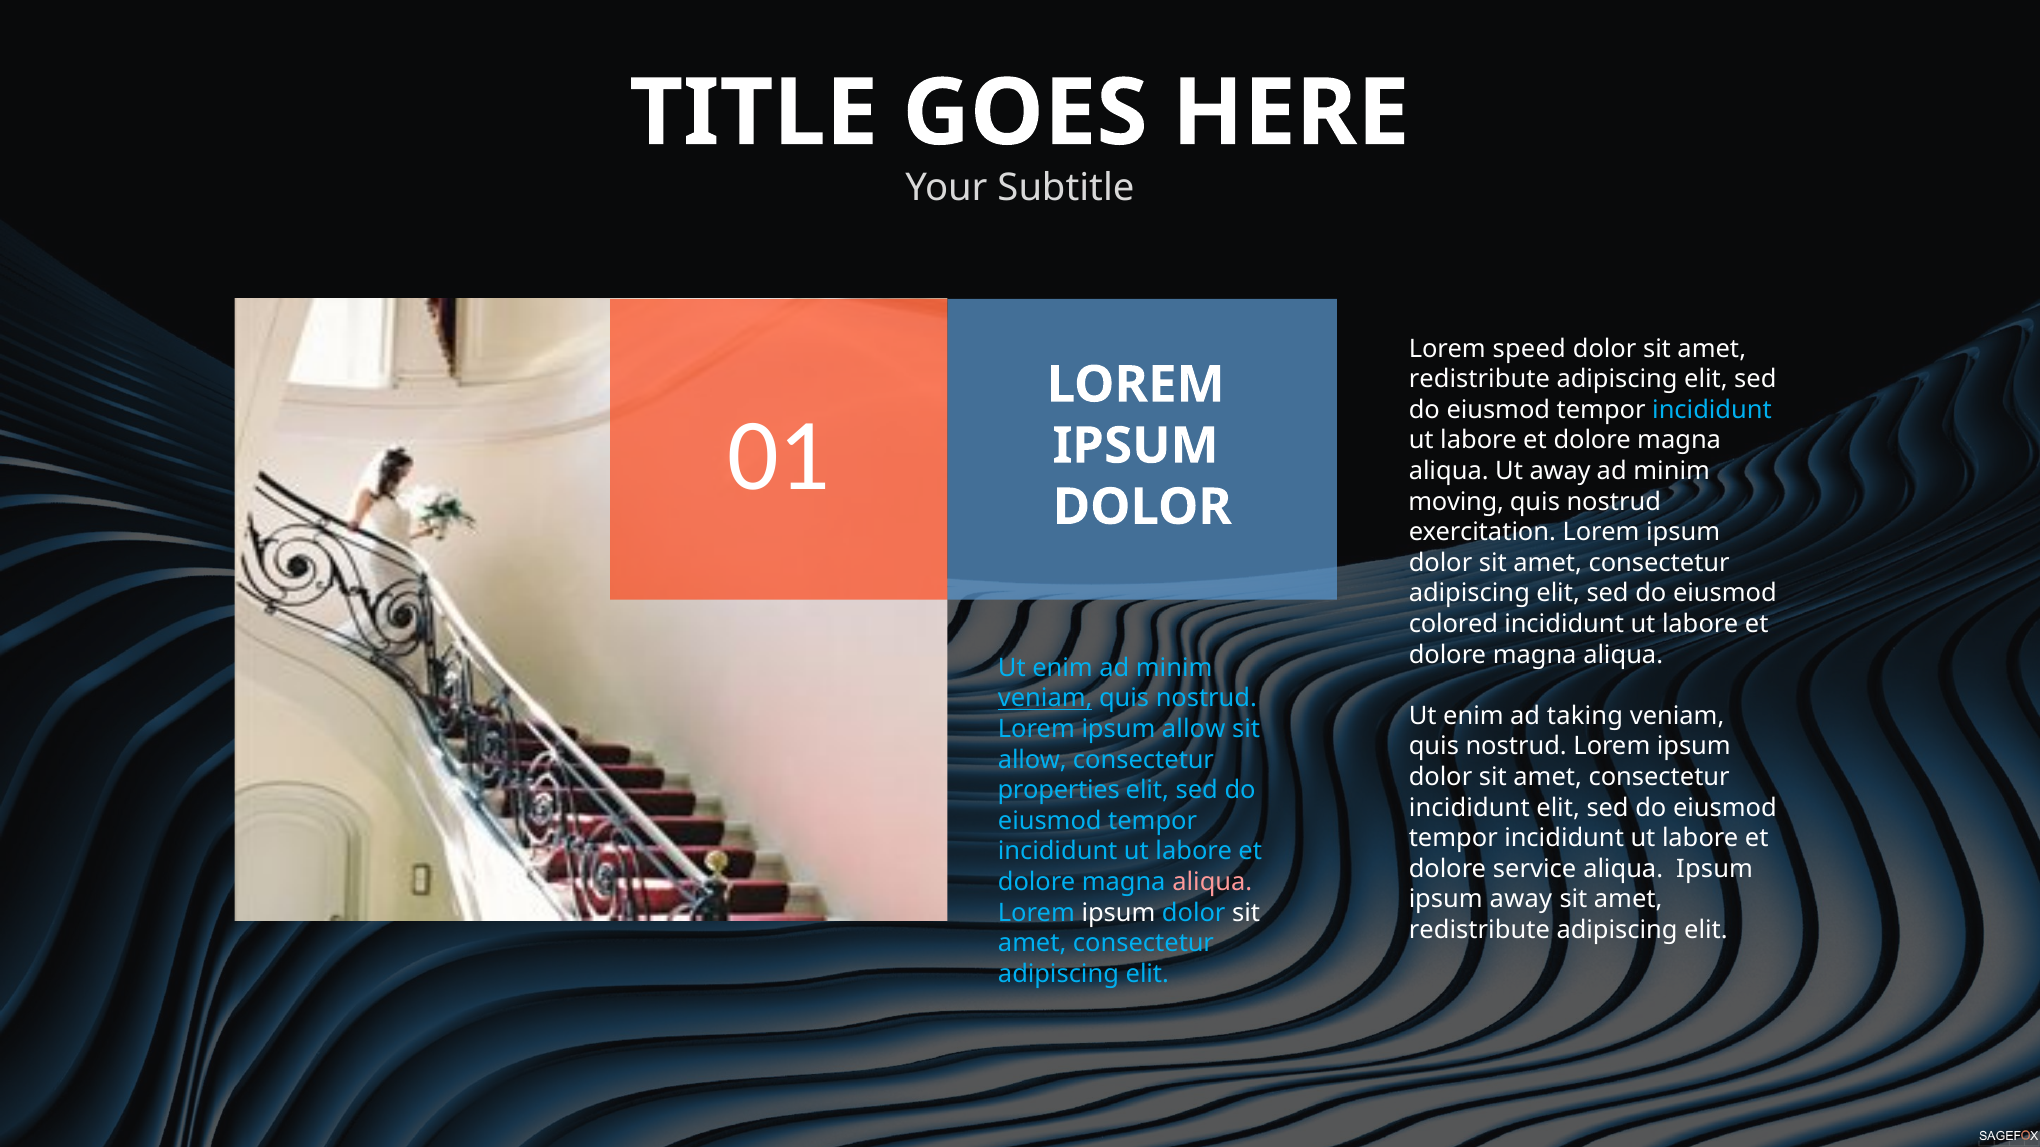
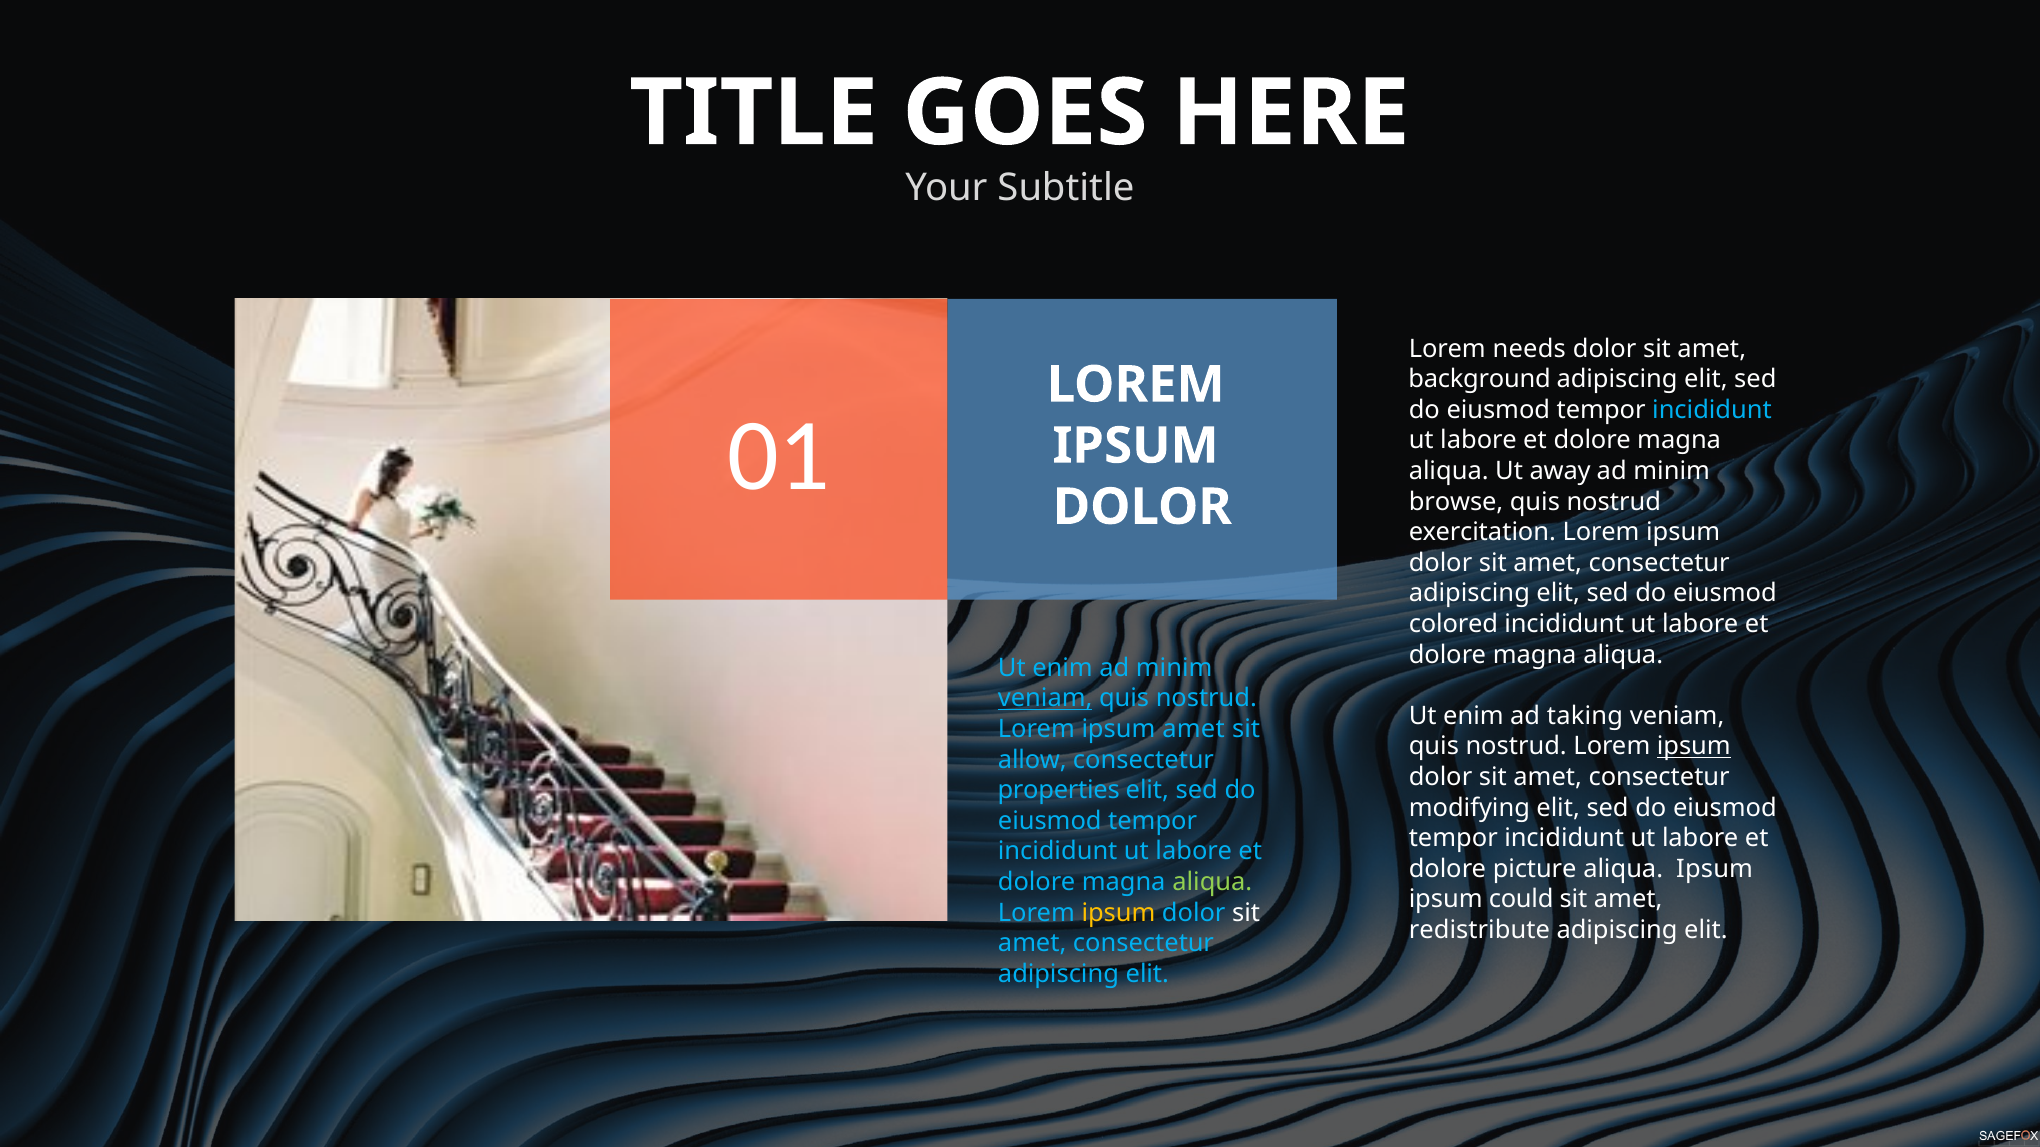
speed: speed -> needs
redistribute at (1479, 380): redistribute -> background
moving: moving -> browse
ipsum allow: allow -> amet
ipsum at (1694, 747) underline: none -> present
incididunt at (1469, 808): incididunt -> modifying
service: service -> picture
aliqua at (1212, 882) colour: pink -> light green
ipsum away: away -> could
ipsum at (1119, 913) colour: white -> yellow
